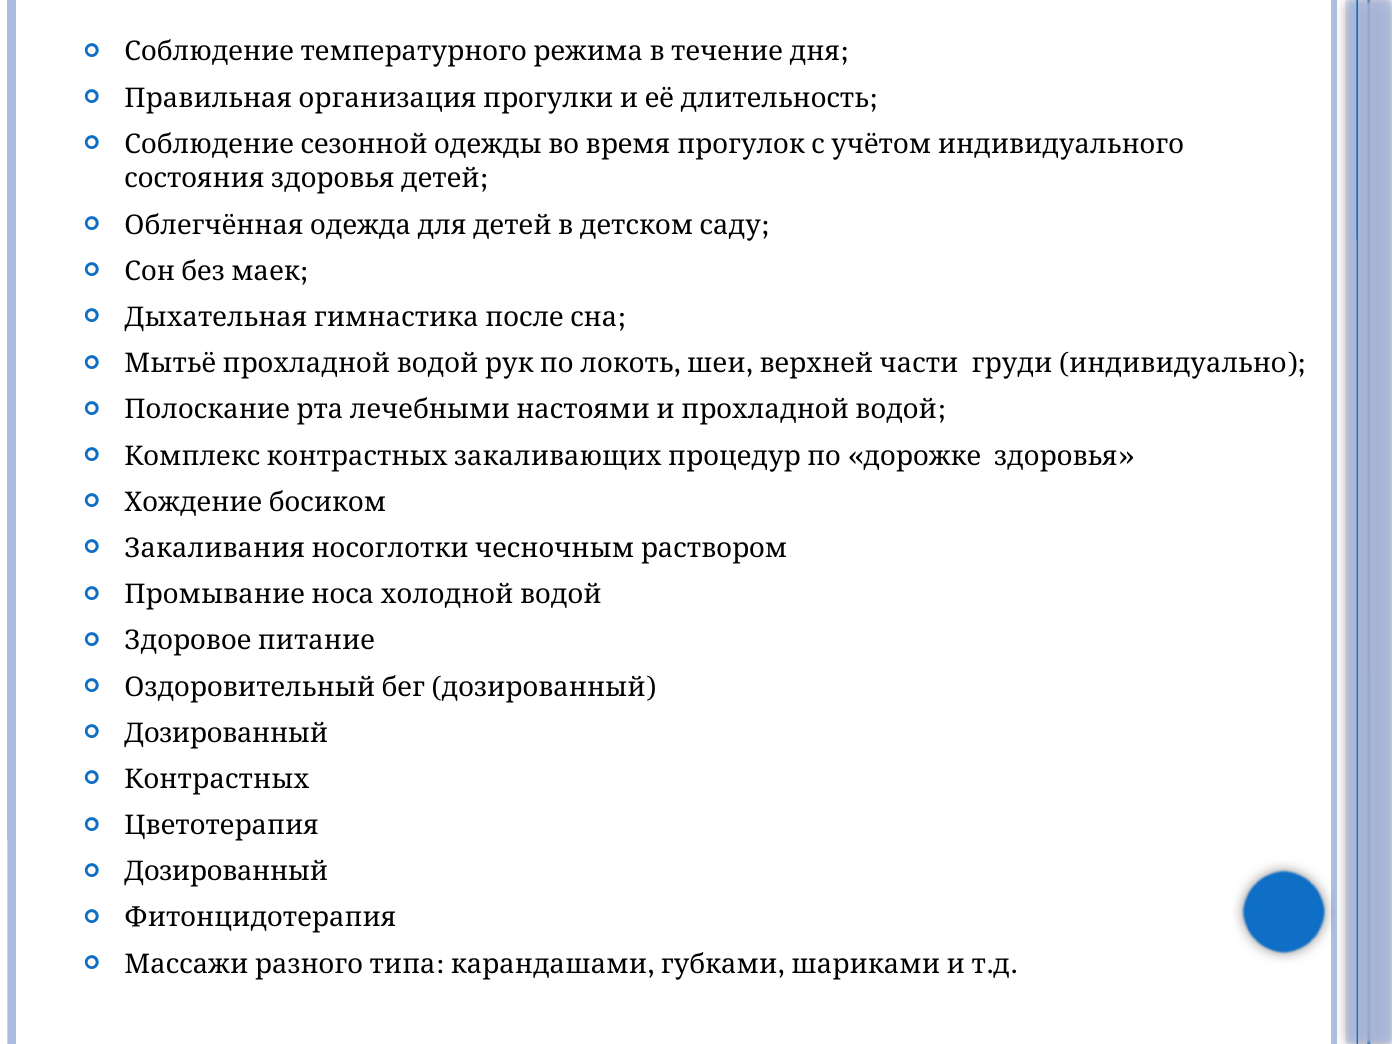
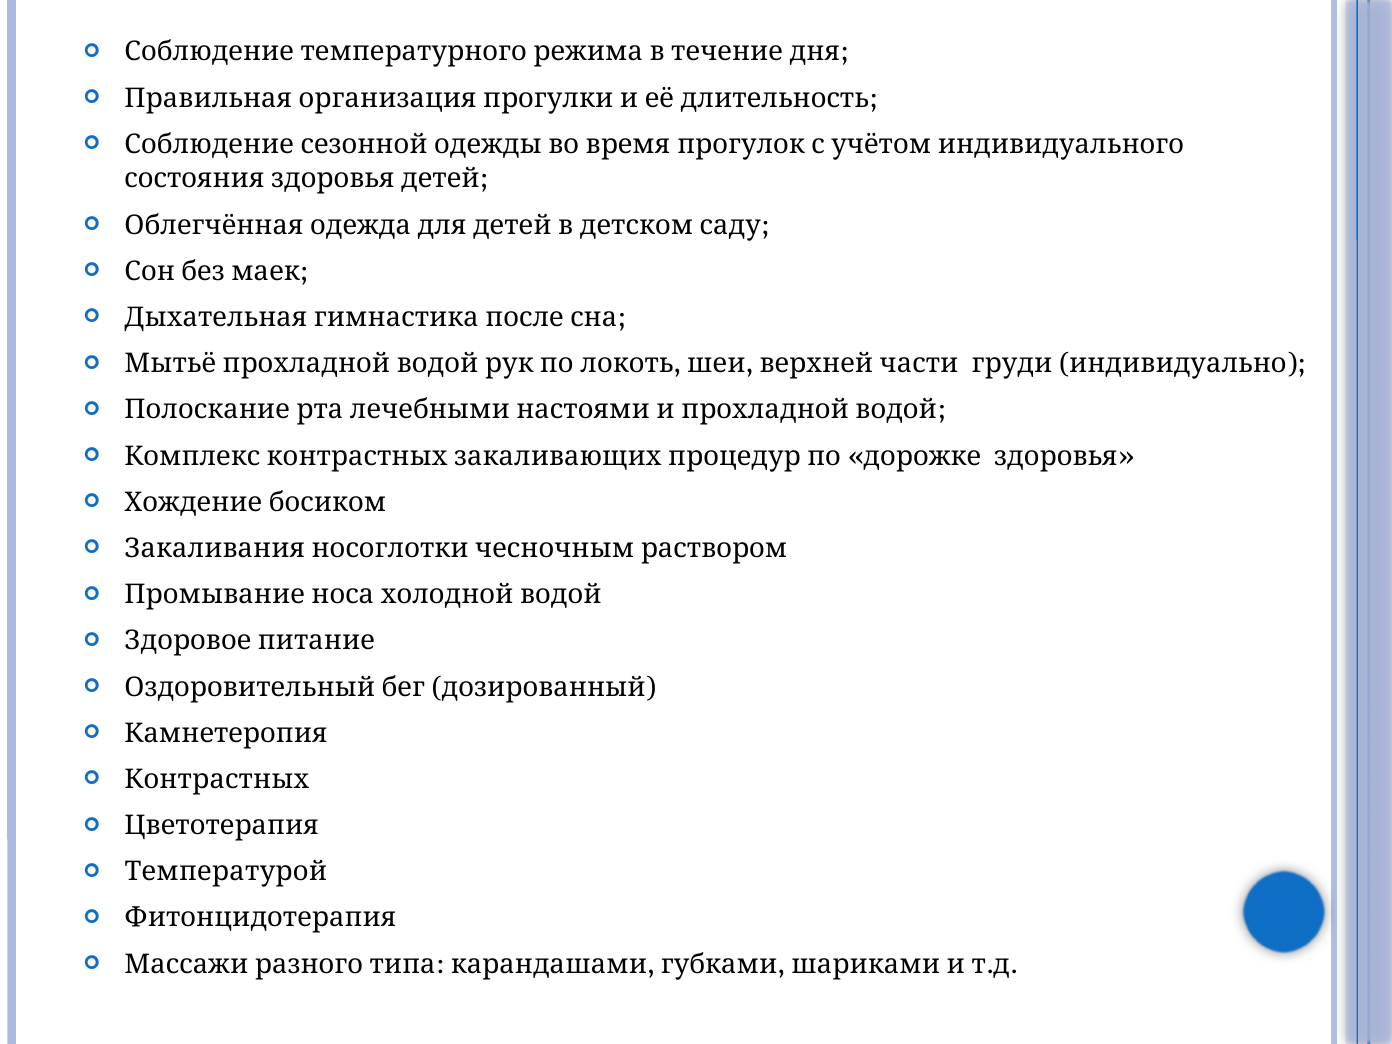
Дозированный at (226, 733): Дозированный -> Камнетеропия
Дозированный at (226, 872): Дозированный -> Температурой
